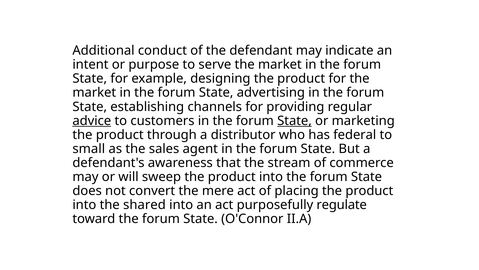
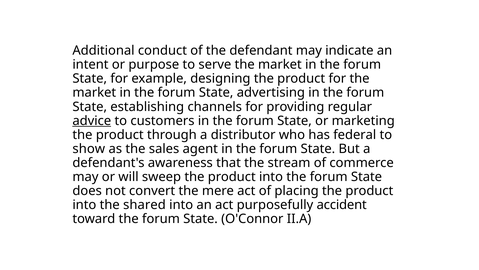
State at (294, 121) underline: present -> none
small: small -> show
regulate: regulate -> accident
